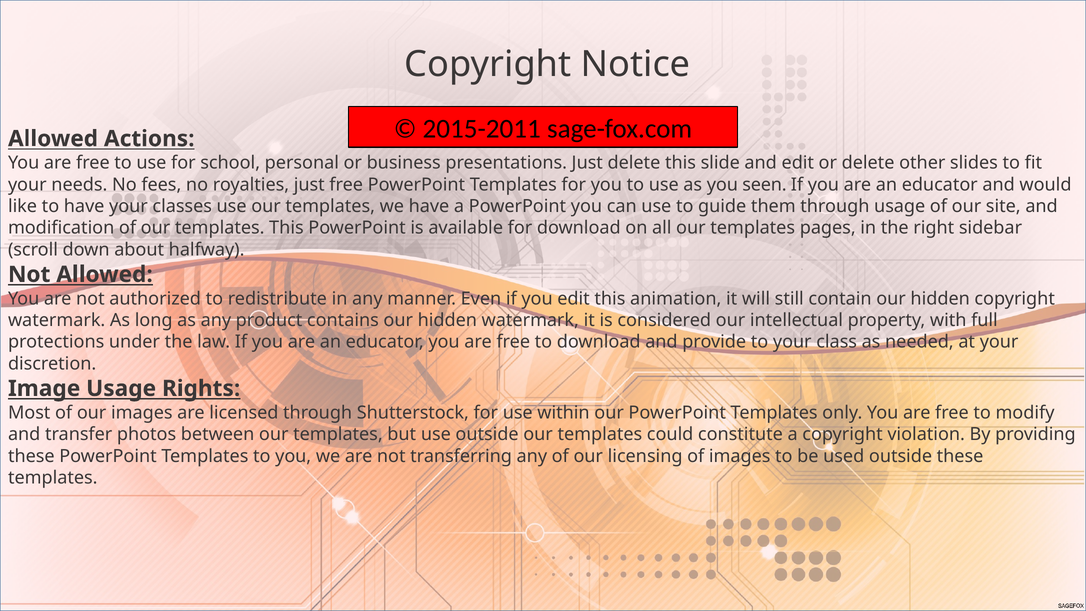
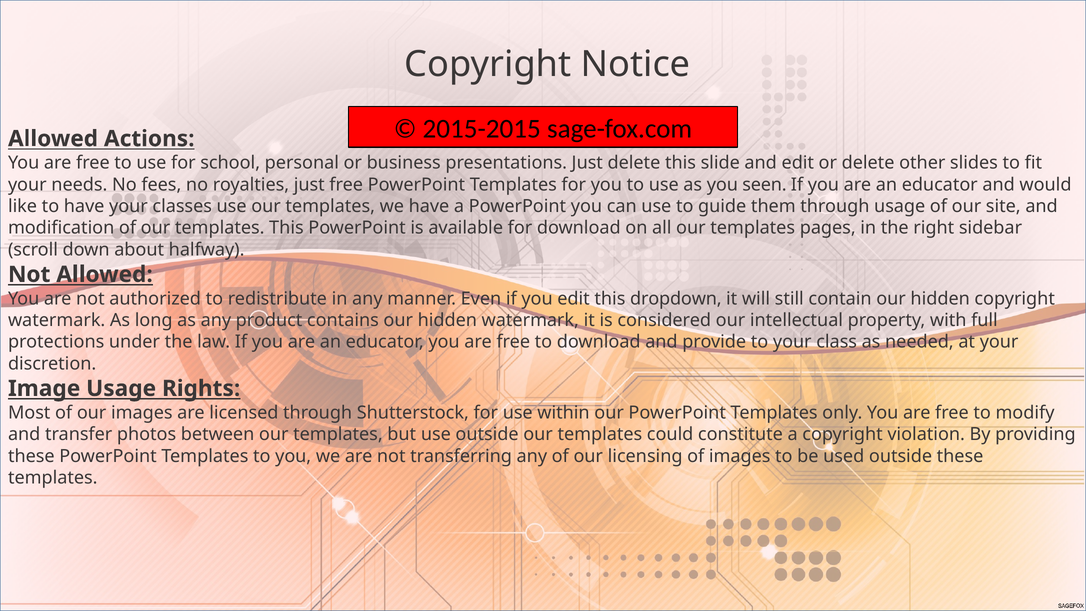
2015-2011: 2015-2011 -> 2015-2015
animation: animation -> dropdown
